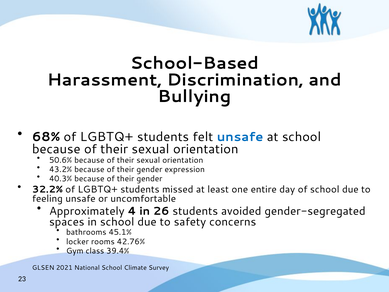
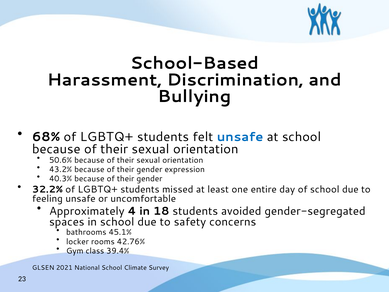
26: 26 -> 18
